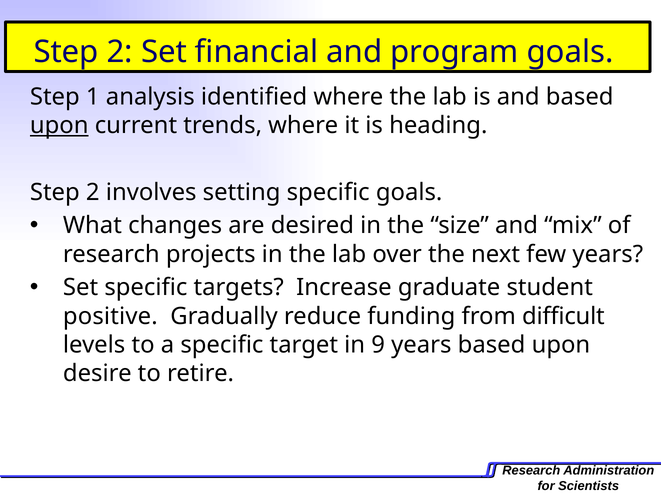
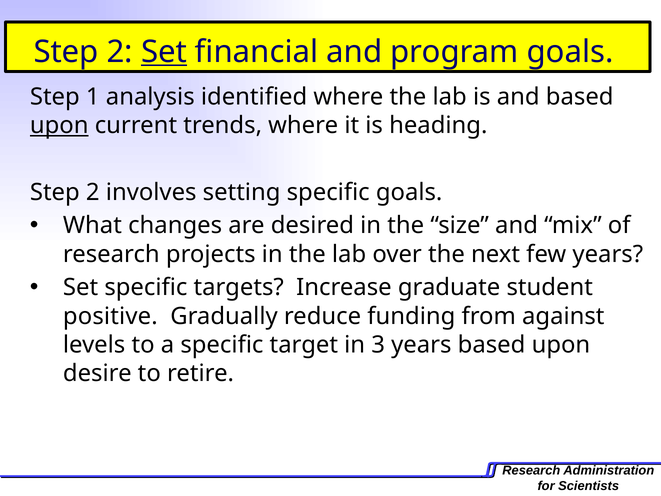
Set at (164, 52) underline: none -> present
difficult: difficult -> against
9: 9 -> 3
